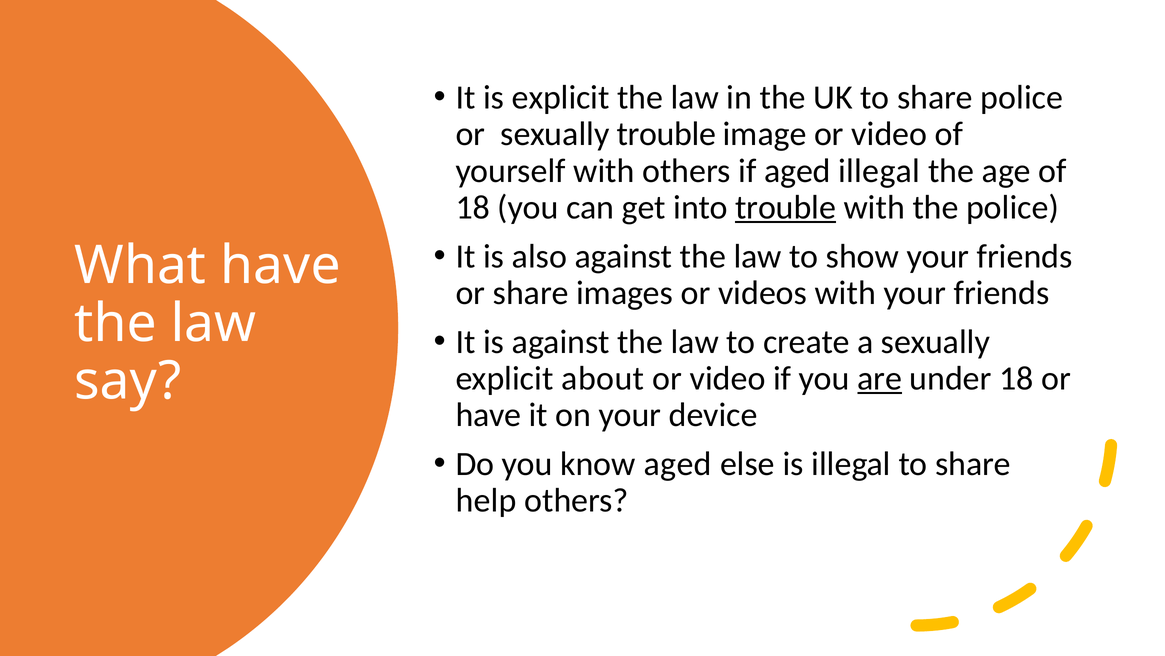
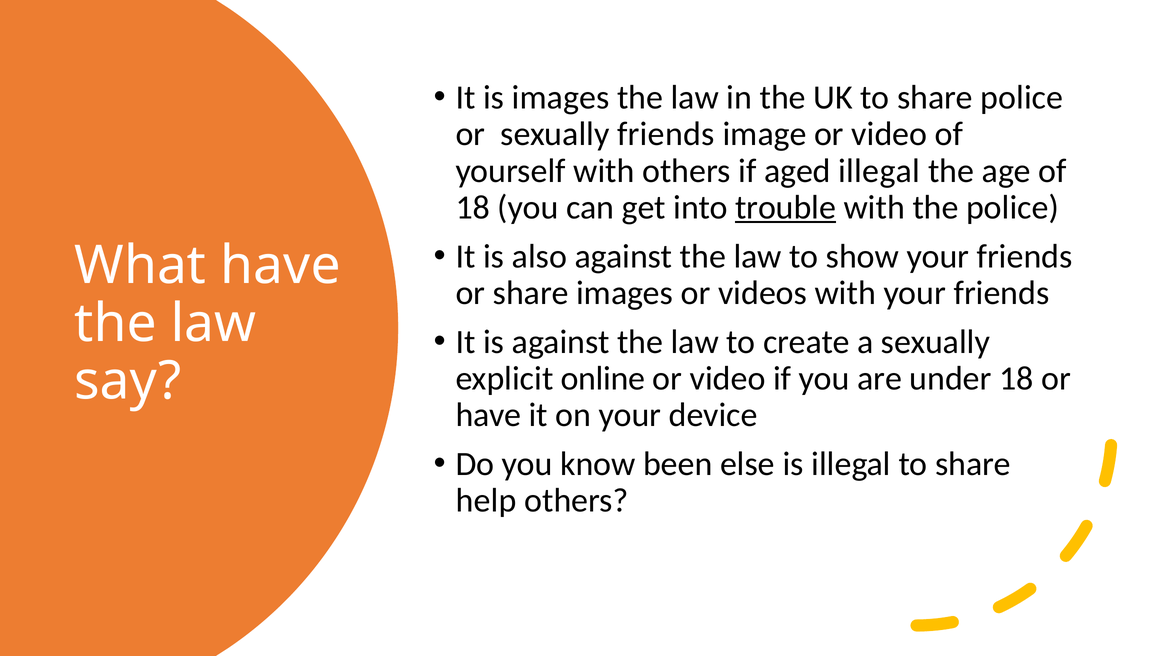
is explicit: explicit -> images
sexually trouble: trouble -> friends
about: about -> online
are underline: present -> none
know aged: aged -> been
